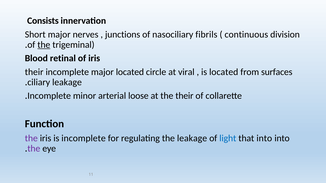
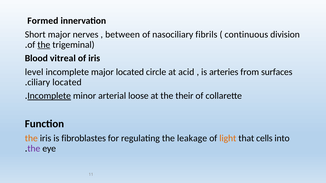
Consists: Consists -> Formed
junctions: junctions -> between
retinal: retinal -> vitreal
their at (34, 72): their -> level
viral: viral -> acid
is located: located -> arteries
ciliary leakage: leakage -> located
Incomplete at (49, 96) underline: none -> present
the at (31, 138) colour: purple -> orange
is incomplete: incomplete -> fibroblastes
light colour: blue -> orange
that into: into -> cells
